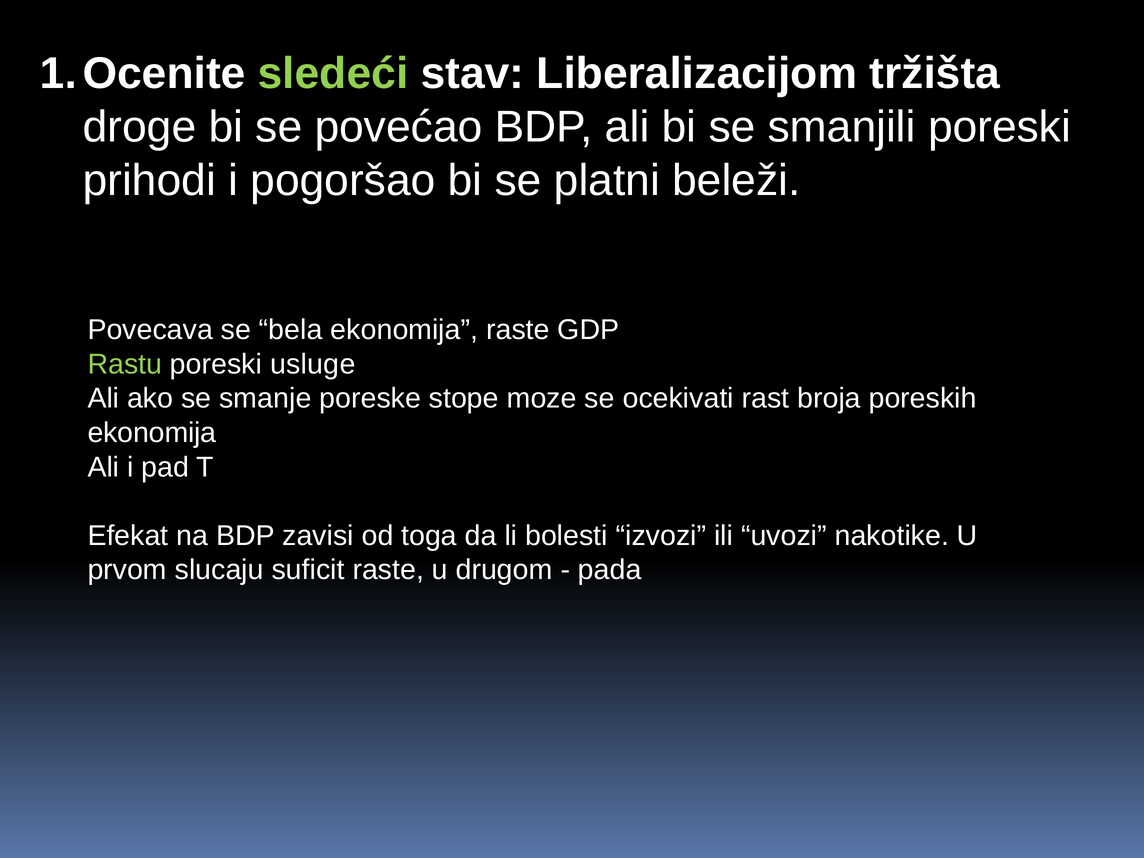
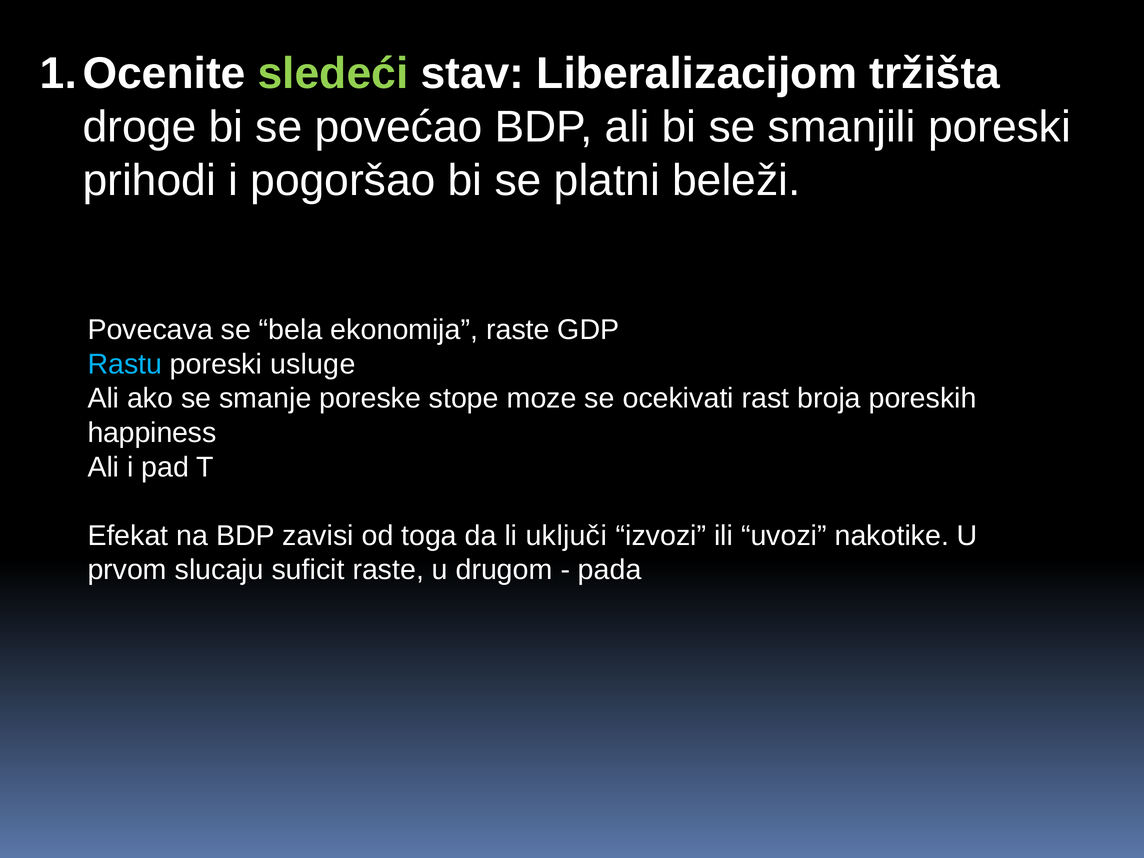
Rastu colour: light green -> light blue
ekonomija at (152, 433): ekonomija -> happiness
bolesti: bolesti -> uključi
